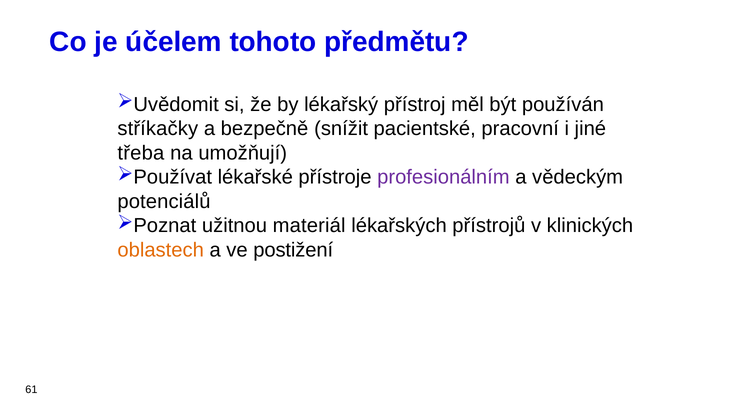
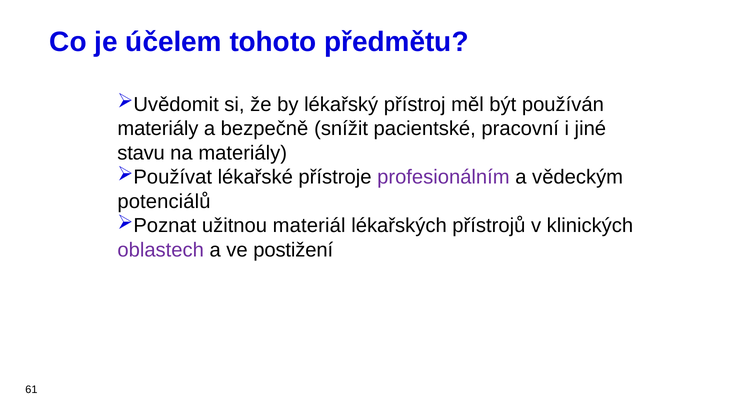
stříkačky at (158, 129): stříkačky -> materiály
třeba: třeba -> stavu
na umožňují: umožňují -> materiály
oblastech colour: orange -> purple
